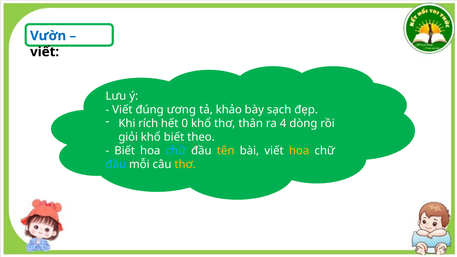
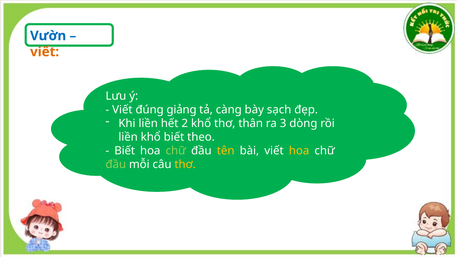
viết at (45, 52) colour: black -> orange
ương: ương -> giảng
khảo: khảo -> càng
Khi rích: rích -> liền
0: 0 -> 2
4: 4 -> 3
giỏi at (128, 137): giỏi -> liền
chữ at (176, 151) colour: light blue -> light green
đầu at (116, 165) colour: light blue -> light green
